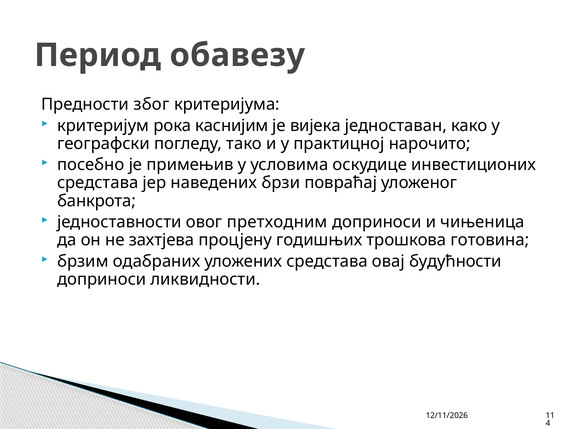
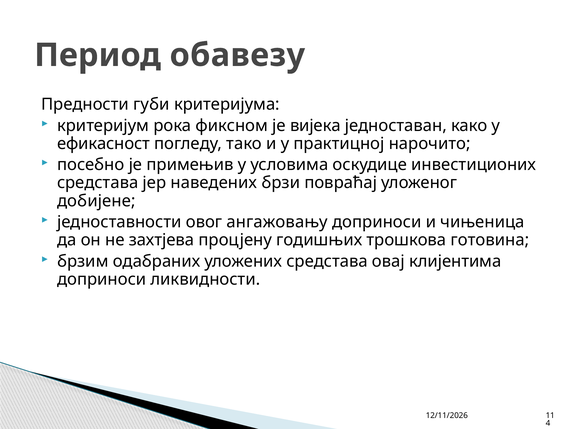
због: због -> губи
каснијим: каснијим -> фиксном
географски: географски -> ефикасност
банкрота: банкрота -> добијене
претходним: претходним -> ангажовању
будућности: будућности -> клијентима
